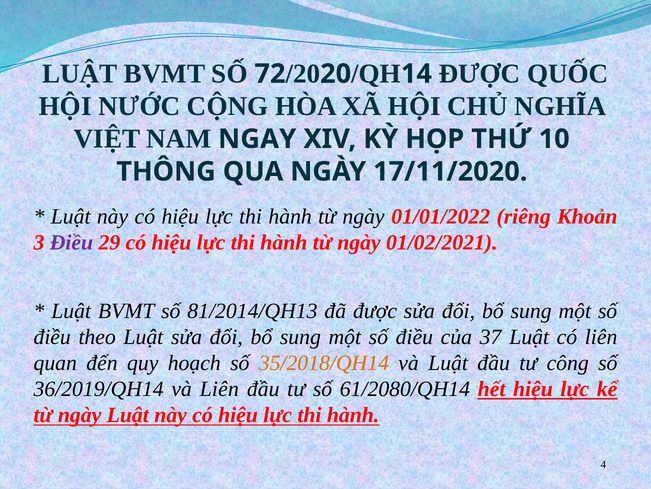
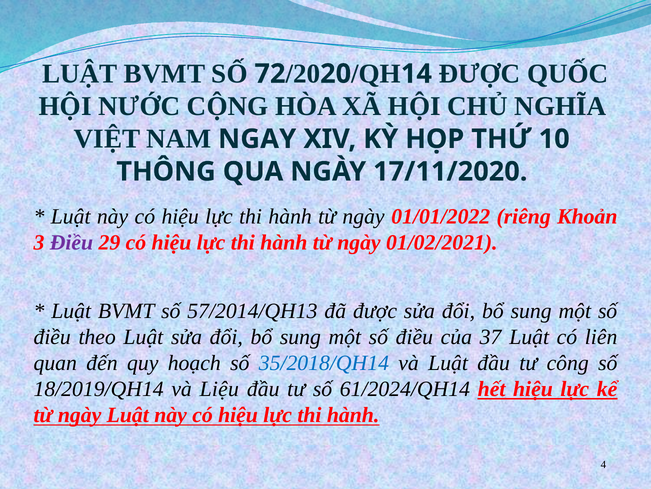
81/2014/QH13: 81/2014/QH13 -> 57/2014/QH13
35/2018/QH14 colour: orange -> blue
36/2019/QH14: 36/2019/QH14 -> 18/2019/QH14
và Liên: Liên -> Liệu
61/2080/QH14: 61/2080/QH14 -> 61/2024/QH14
